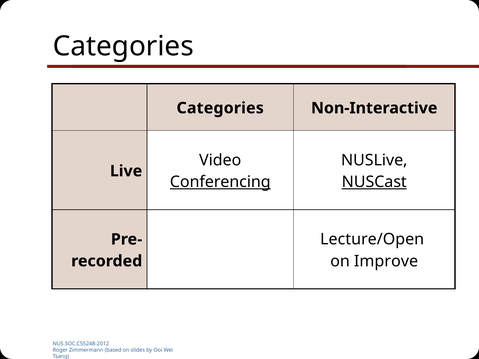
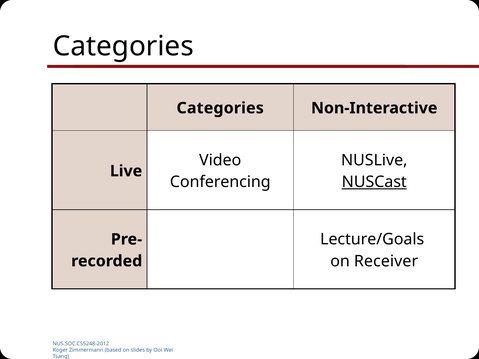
Conferencing underline: present -> none
Lecture/Open: Lecture/Open -> Lecture/Goals
Improve: Improve -> Receiver
